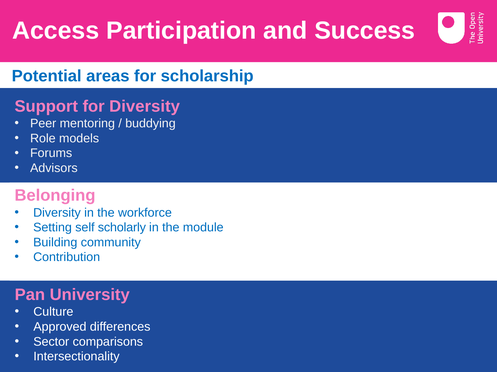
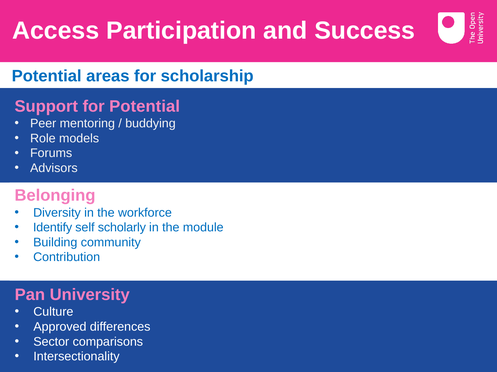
for Diversity: Diversity -> Potential
Setting: Setting -> Identify
